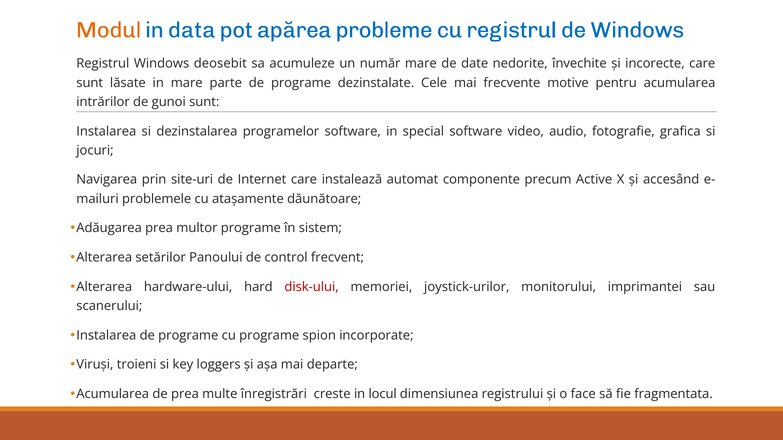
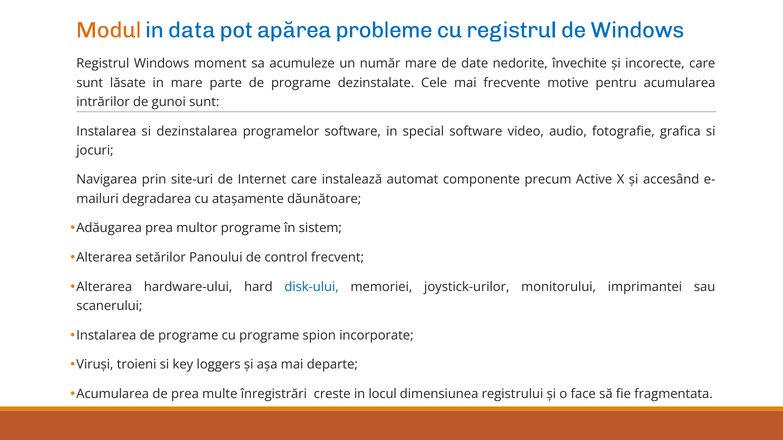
deosebit: deosebit -> moment
problemele: problemele -> degradarea
disk-ului colour: red -> blue
